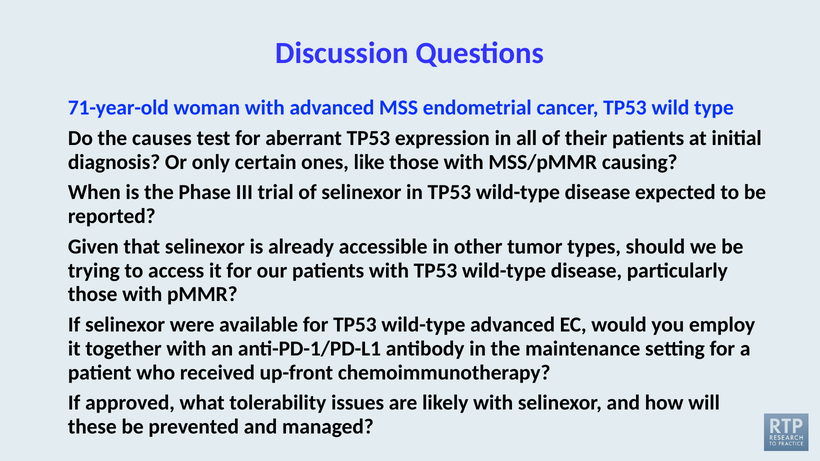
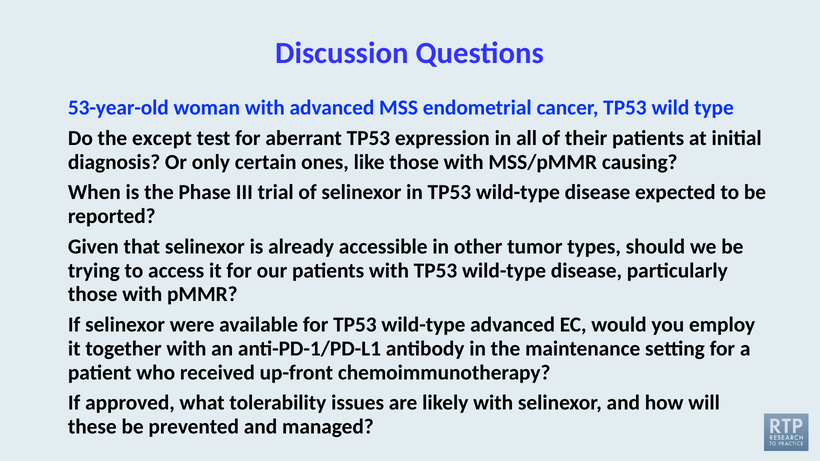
71-year-old: 71-year-old -> 53-year-old
causes: causes -> except
